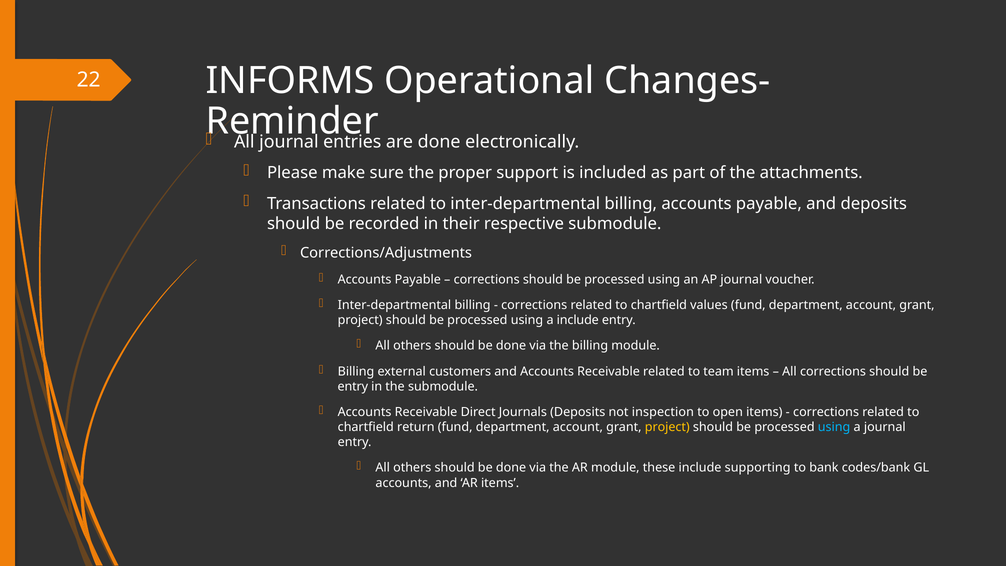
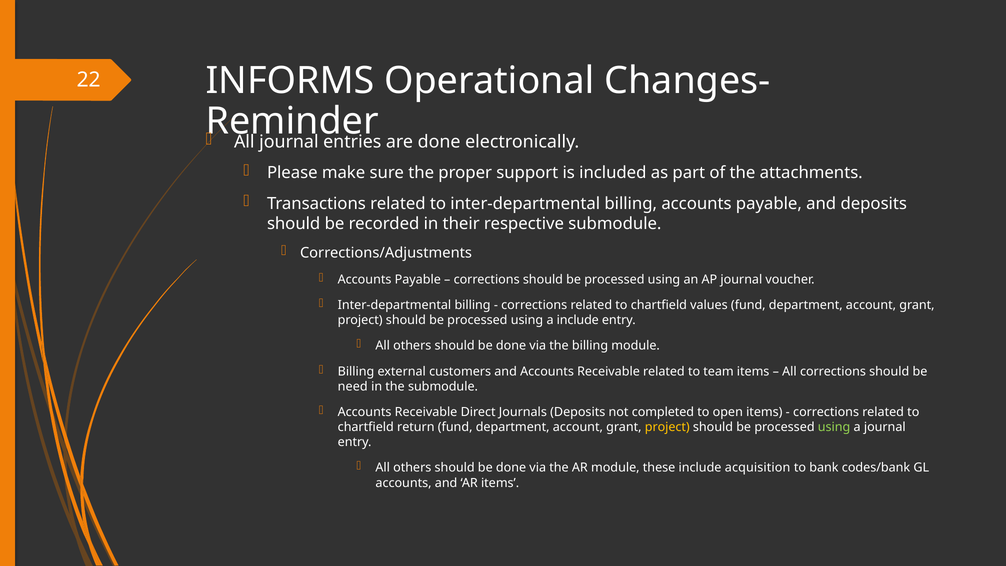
entry at (353, 386): entry -> need
inspection: inspection -> completed
using at (834, 427) colour: light blue -> light green
supporting: supporting -> acquisition
